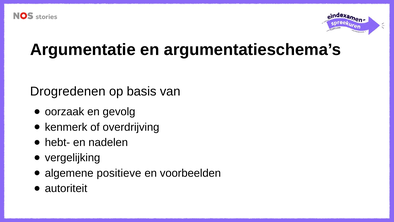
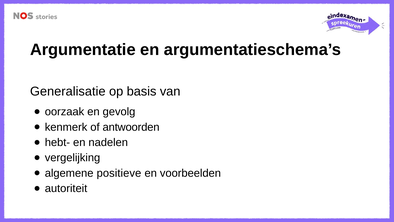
Drogredenen: Drogredenen -> Generalisatie
overdrijving: overdrijving -> antwoorden
